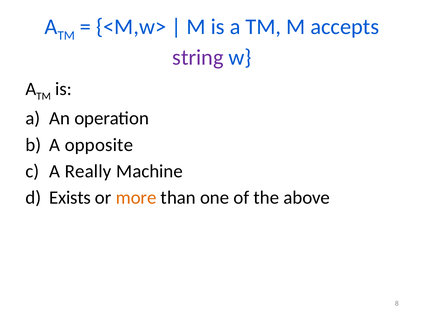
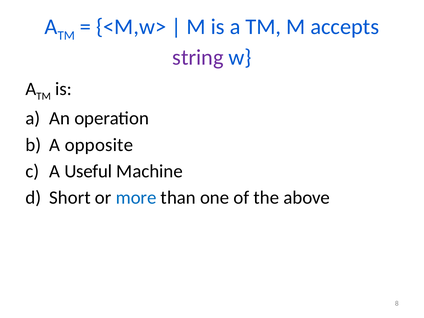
Really: Really -> Useful
Exists: Exists -> Short
more colour: orange -> blue
